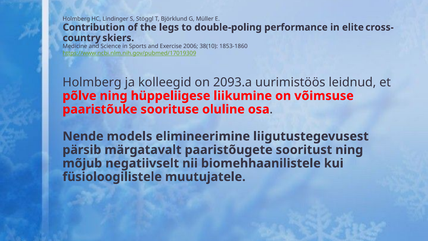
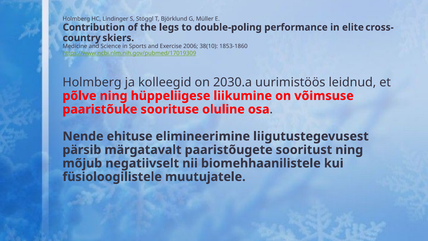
2093.a: 2093.a -> 2030.a
models: models -> ehituse
